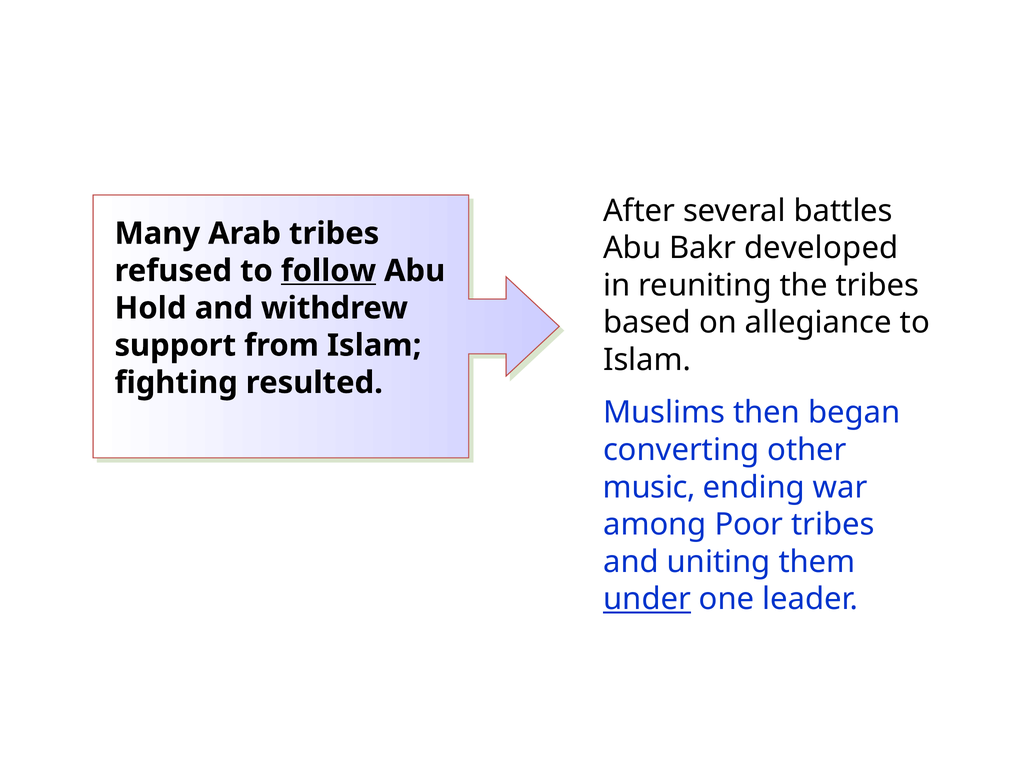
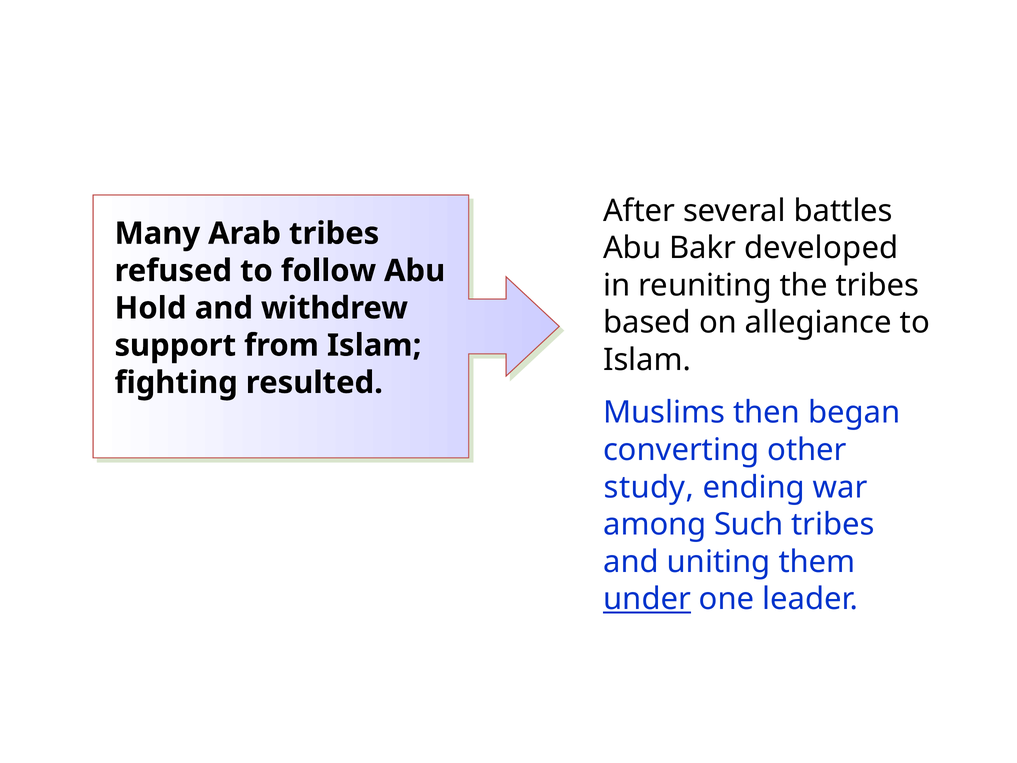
follow underline: present -> none
music: music -> study
Poor: Poor -> Such
